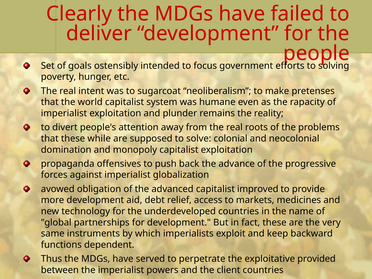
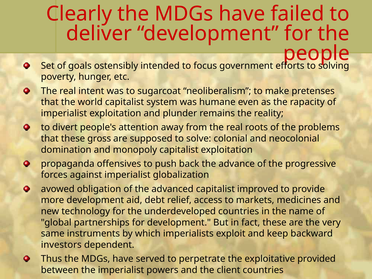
while: while -> gross
functions: functions -> investors
